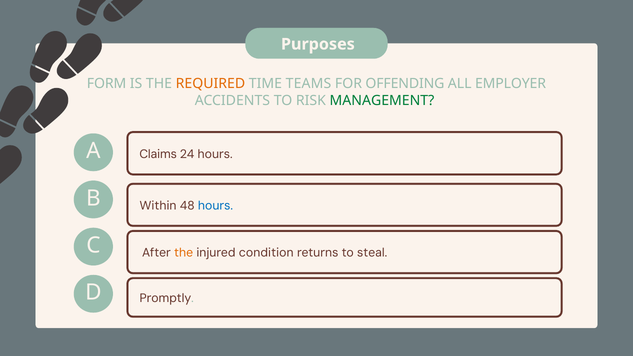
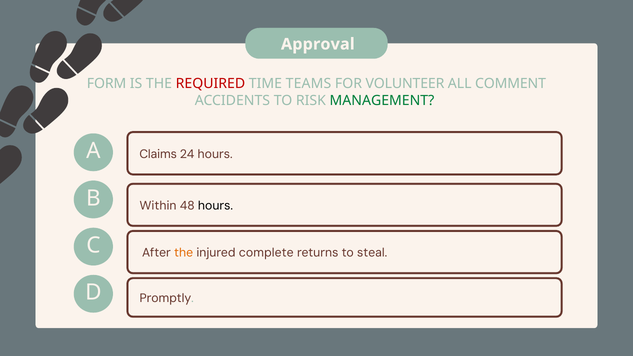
Purposes: Purposes -> Approval
REQUIRED colour: orange -> red
OFFENDING: OFFENDING -> VOLUNTEER
EMPLOYER: EMPLOYER -> COMMENT
hours at (215, 206) colour: blue -> black
condition: condition -> complete
